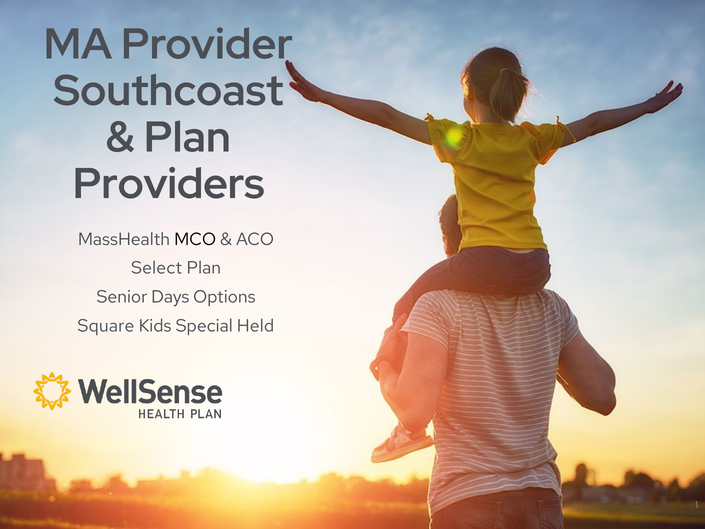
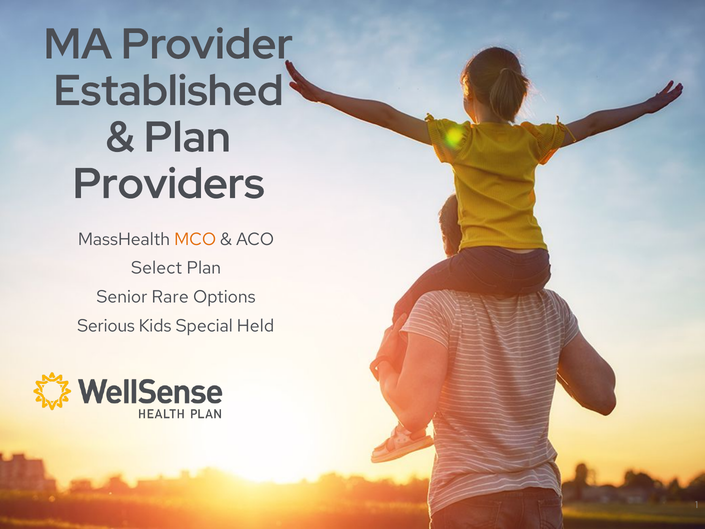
Southcoast: Southcoast -> Established
MCO colour: black -> orange
Days: Days -> Rare
Square: Square -> Serious
